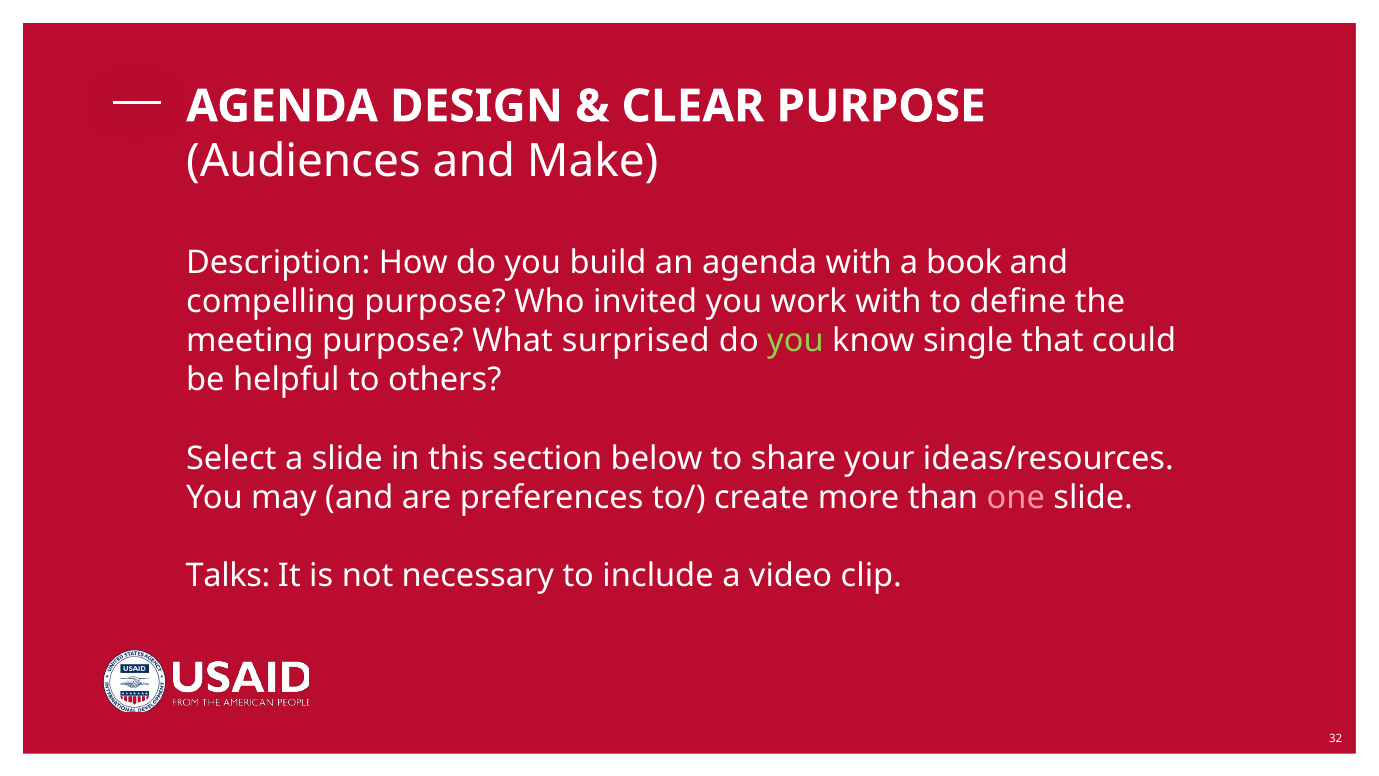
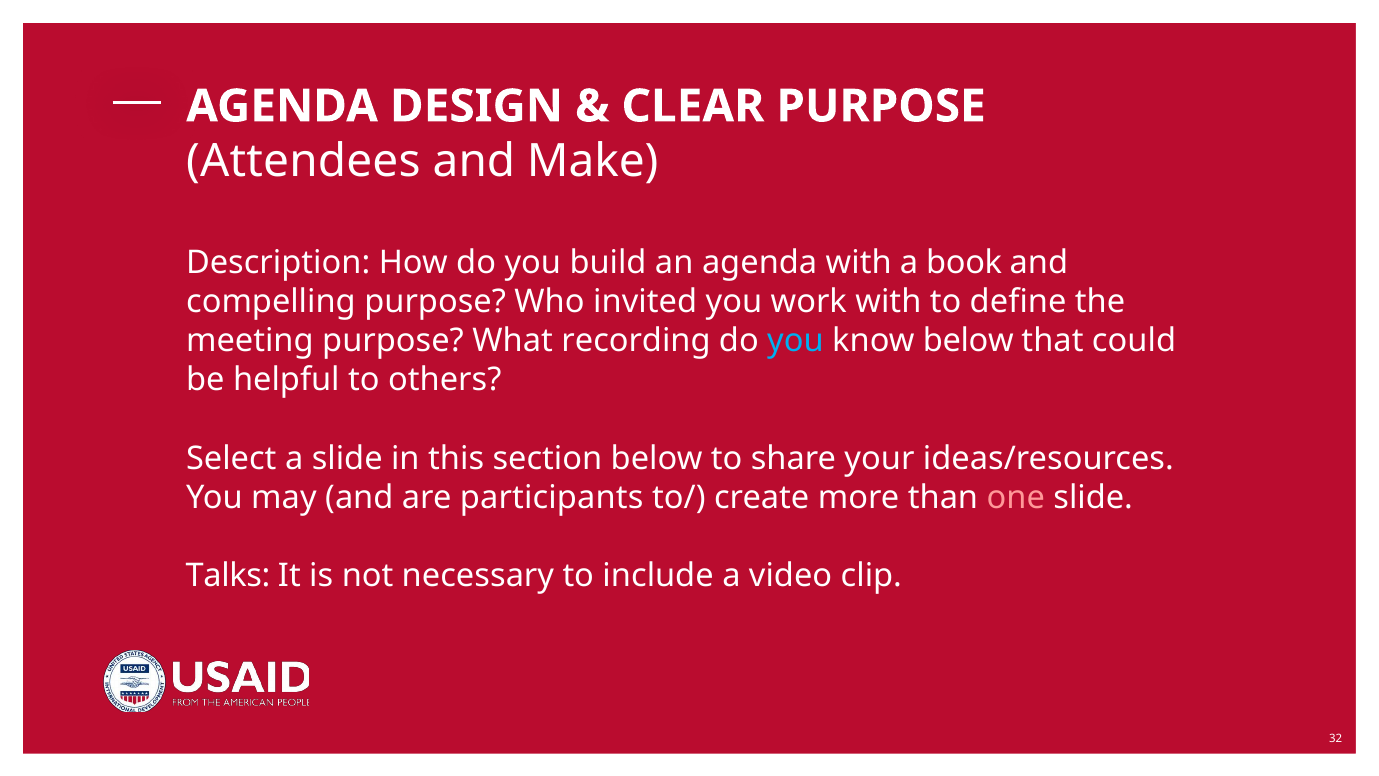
Audiences: Audiences -> Attendees
surprised: surprised -> recording
you at (796, 341) colour: light green -> light blue
know single: single -> below
preferences: preferences -> participants
